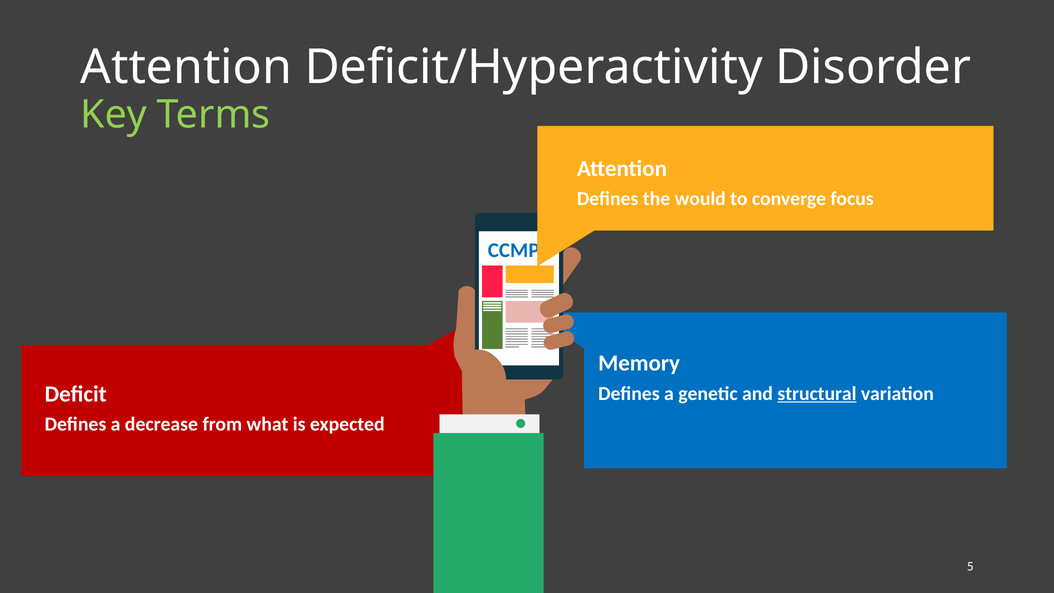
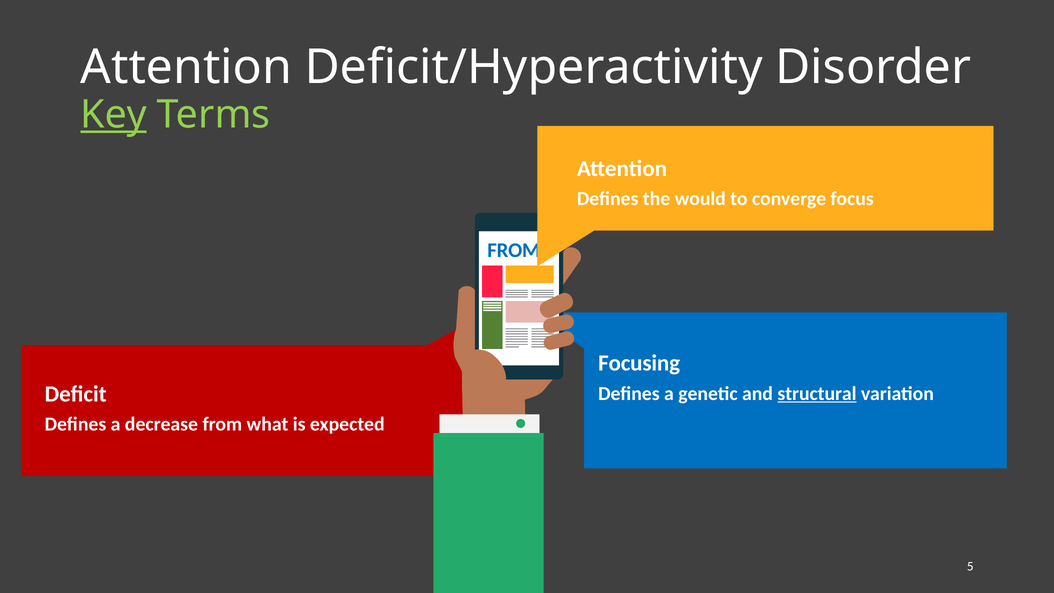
Key underline: none -> present
CCMP at (514, 250): CCMP -> FROM
Memory: Memory -> Focusing
